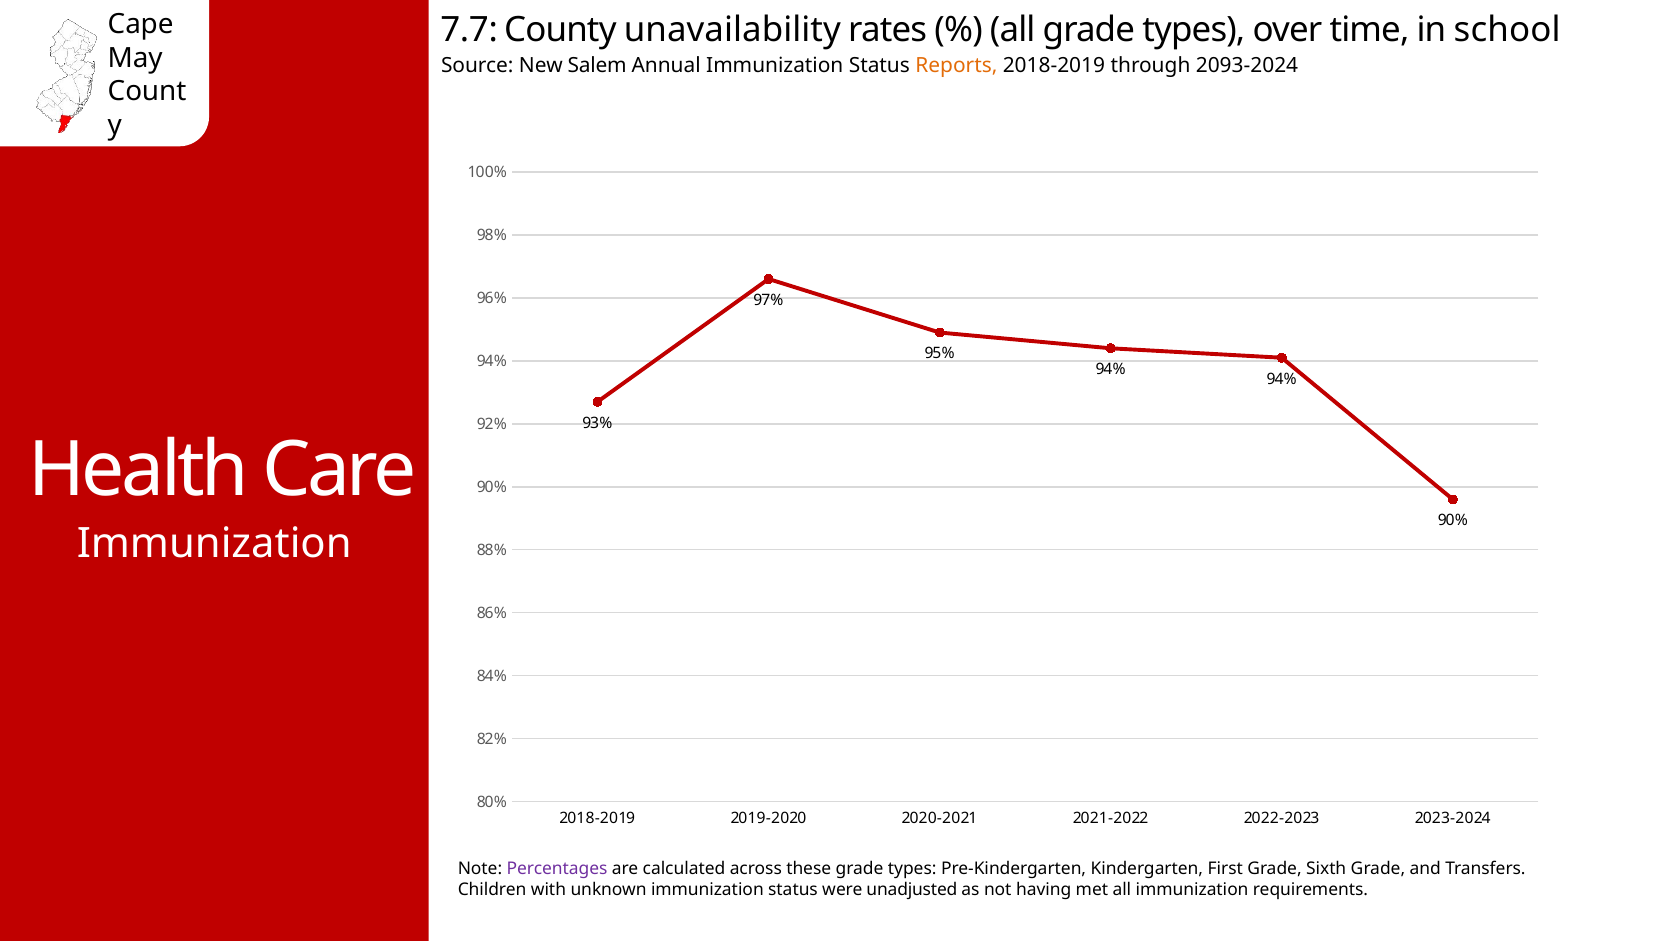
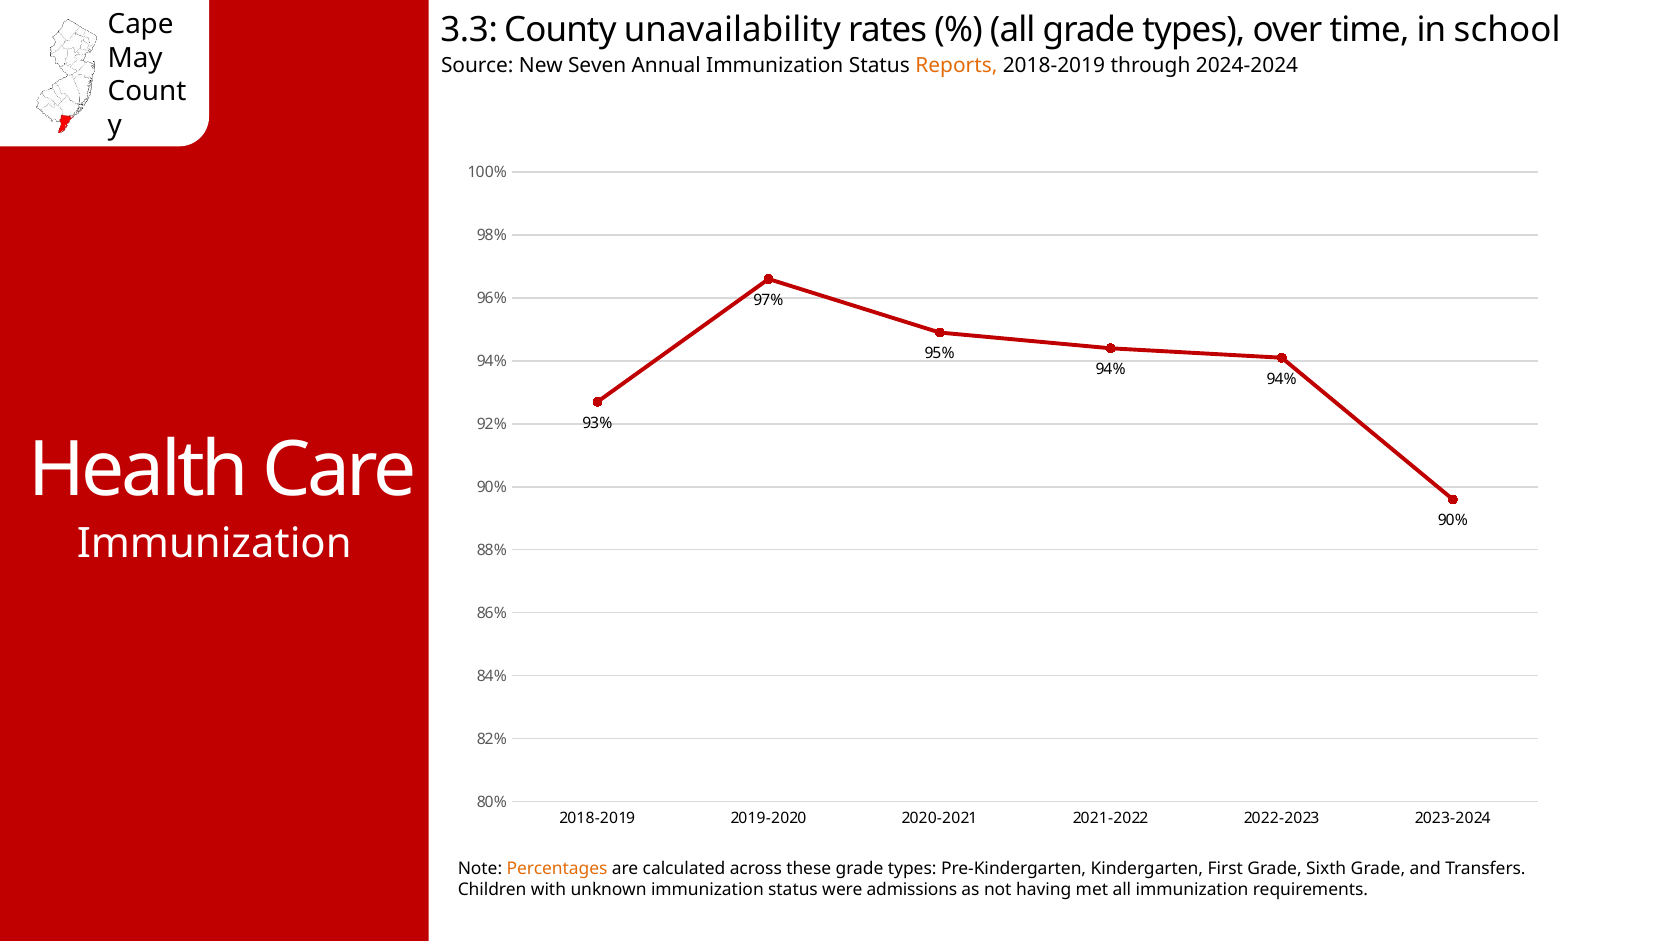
7.7: 7.7 -> 3.3
Salem: Salem -> Seven
2093-2024: 2093-2024 -> 2024-2024
Percentages colour: purple -> orange
unadjusted: unadjusted -> admissions
